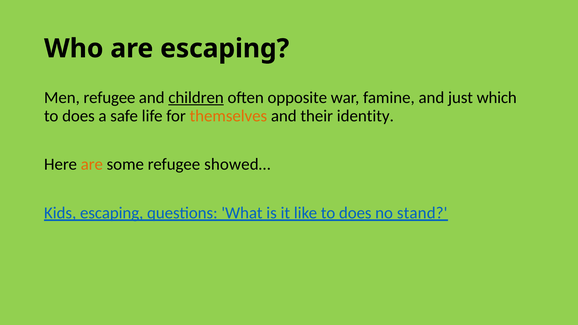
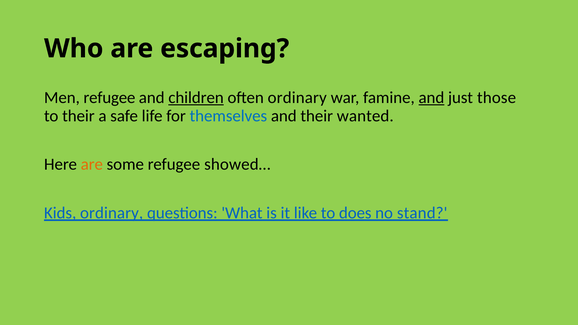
often opposite: opposite -> ordinary
and at (431, 98) underline: none -> present
which: which -> those
does at (78, 116): does -> their
themselves colour: orange -> blue
identity: identity -> wanted
Kids escaping: escaping -> ordinary
